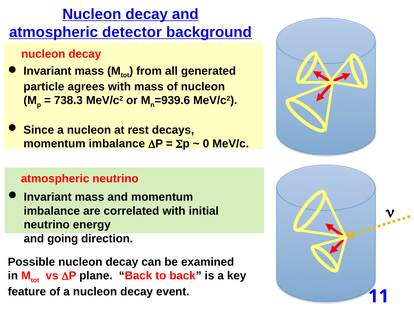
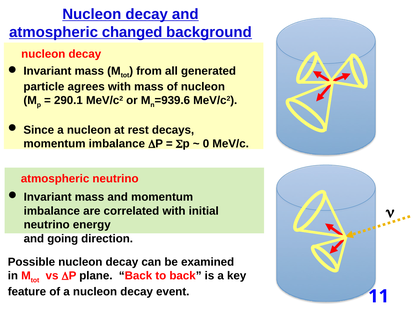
detector: detector -> changed
738.3: 738.3 -> 290.1
